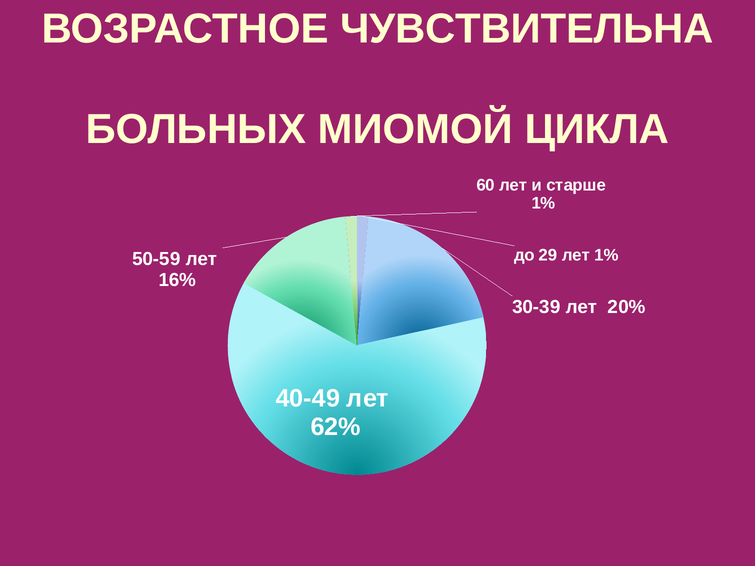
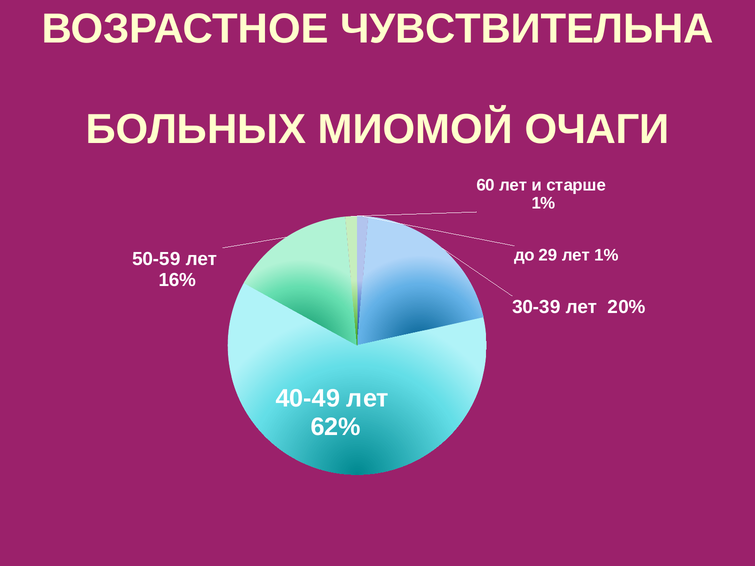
ЦИКЛА: ЦИКЛА -> ОЧАГИ
